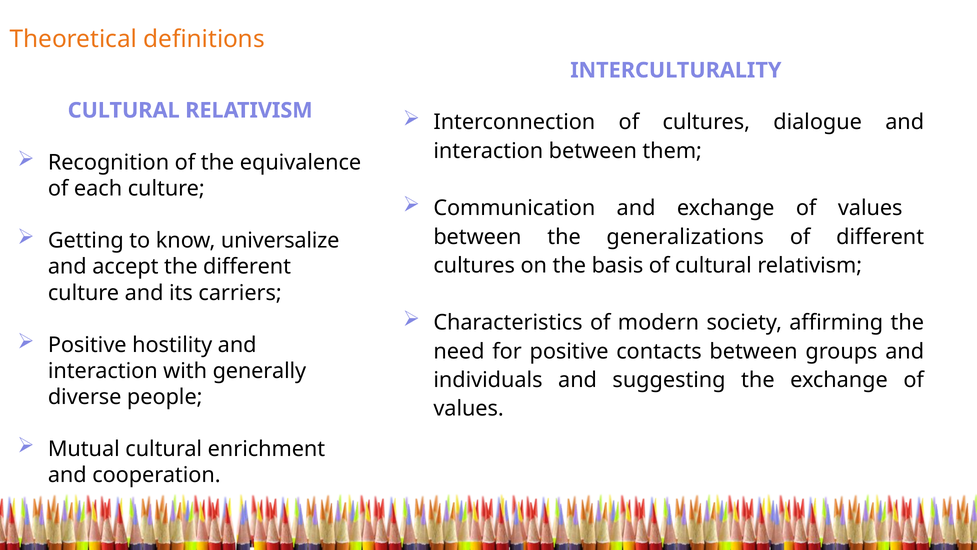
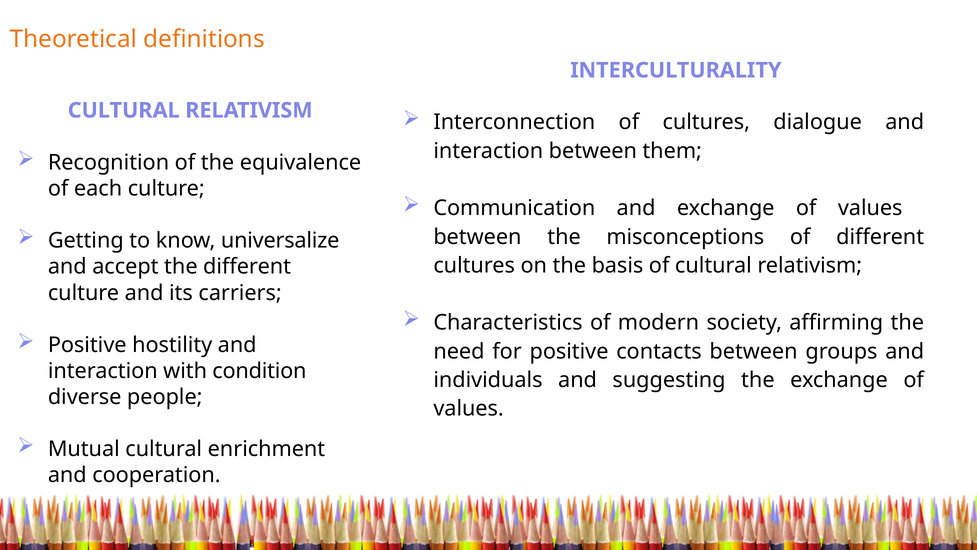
generalizations: generalizations -> misconceptions
generally: generally -> condition
